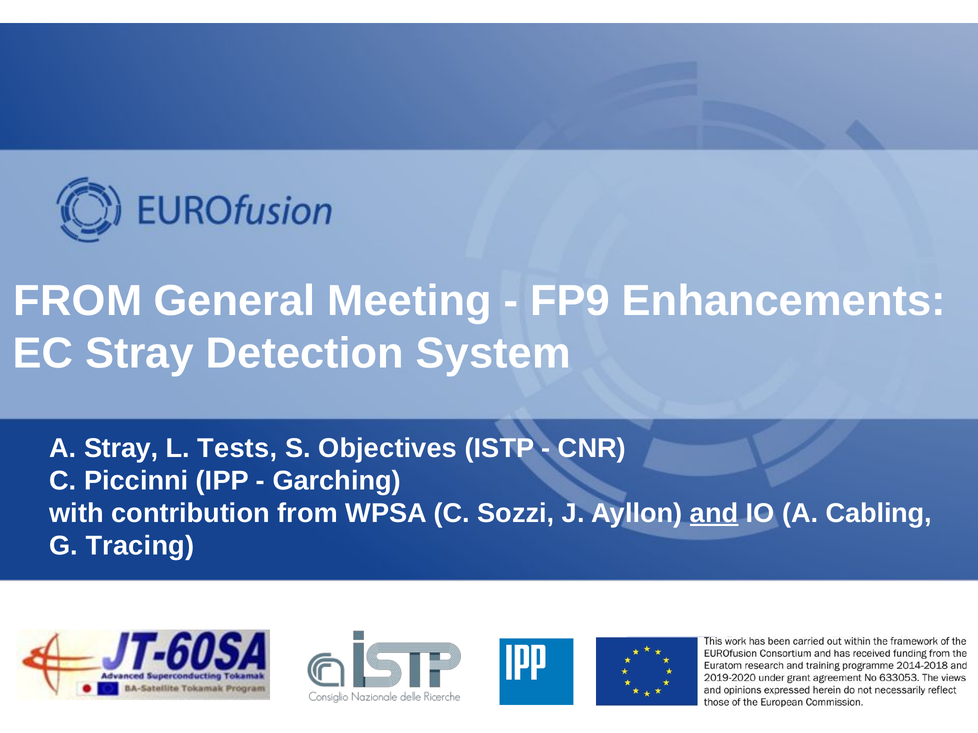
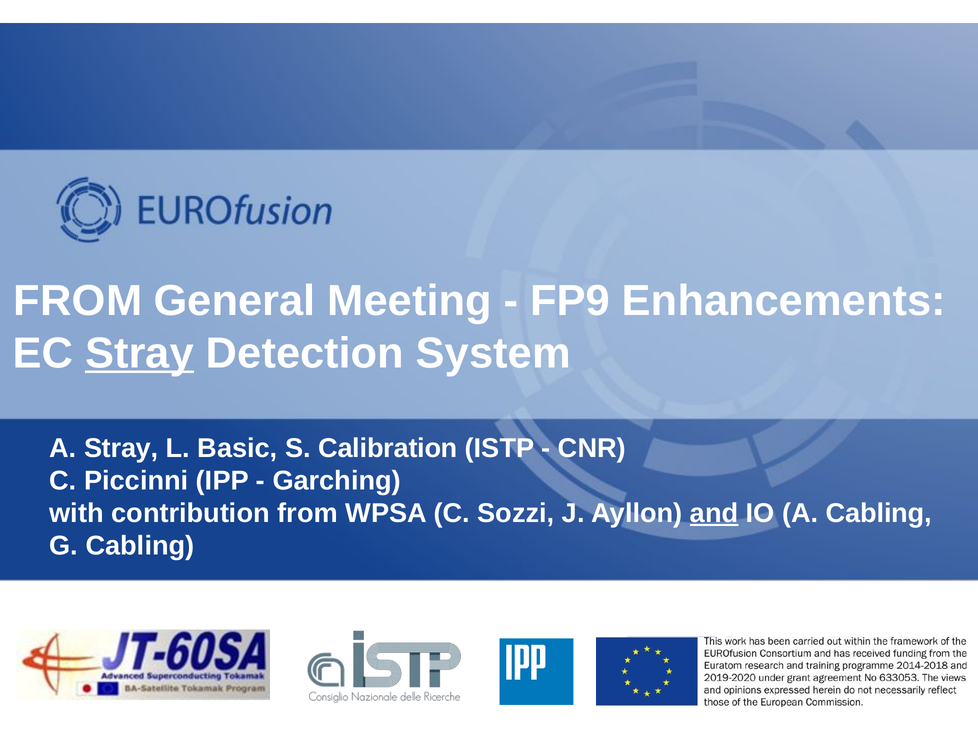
Stray at (139, 353) underline: none -> present
Tests: Tests -> Basic
Objectives: Objectives -> Calibration
G Tracing: Tracing -> Cabling
